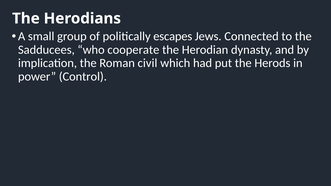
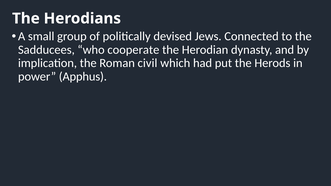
escapes: escapes -> devised
Control: Control -> Apphus
